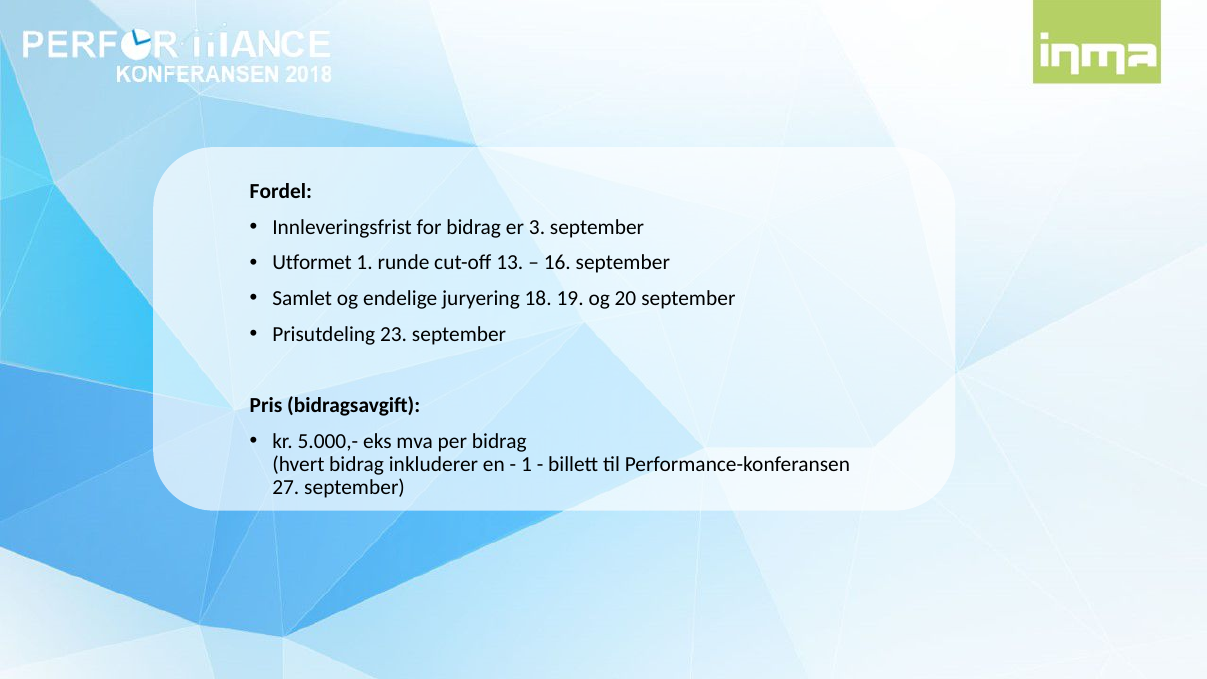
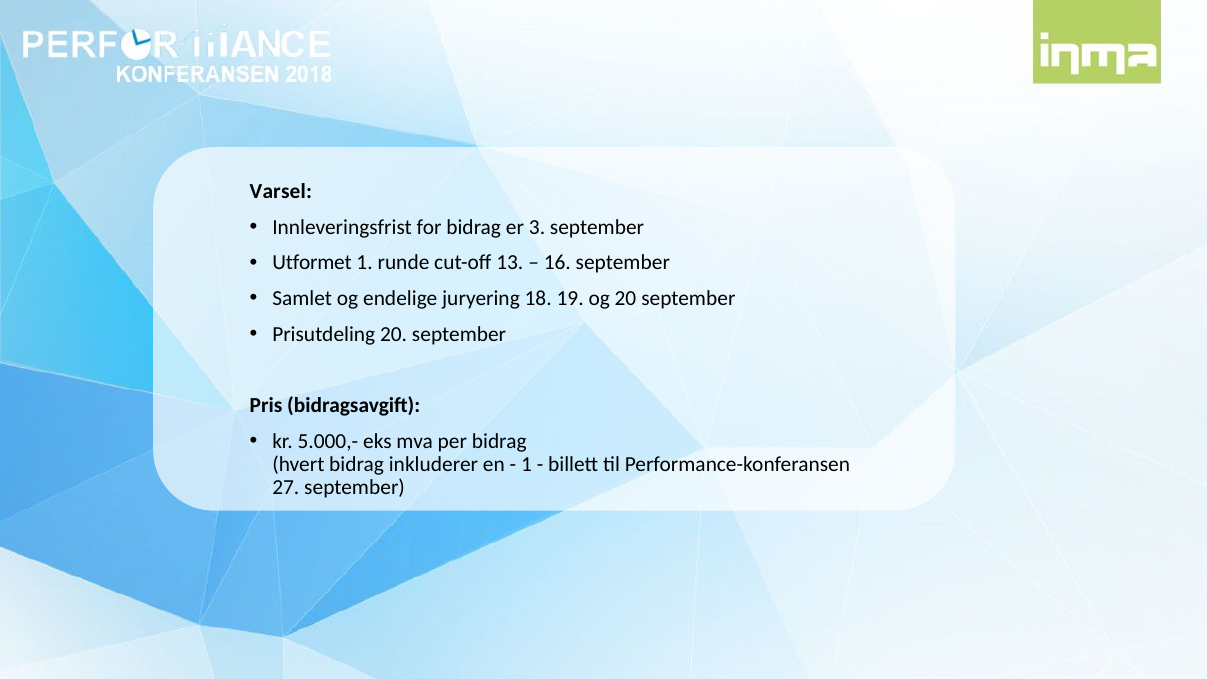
Fordel: Fordel -> Varsel
Prisutdeling 23: 23 -> 20
